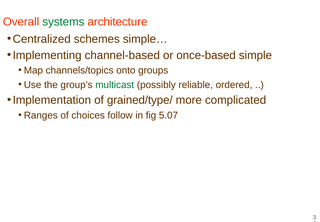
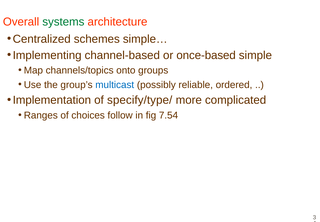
multicast colour: green -> blue
grained/type/: grained/type/ -> specify/type/
5.07: 5.07 -> 7.54
